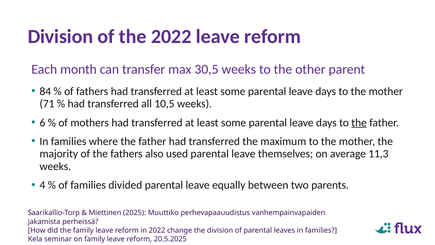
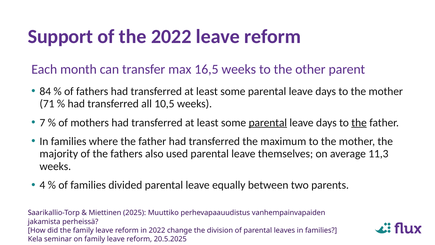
Division at (60, 37): Division -> Support
30,5: 30,5 -> 16,5
6: 6 -> 7
parental at (268, 122) underline: none -> present
